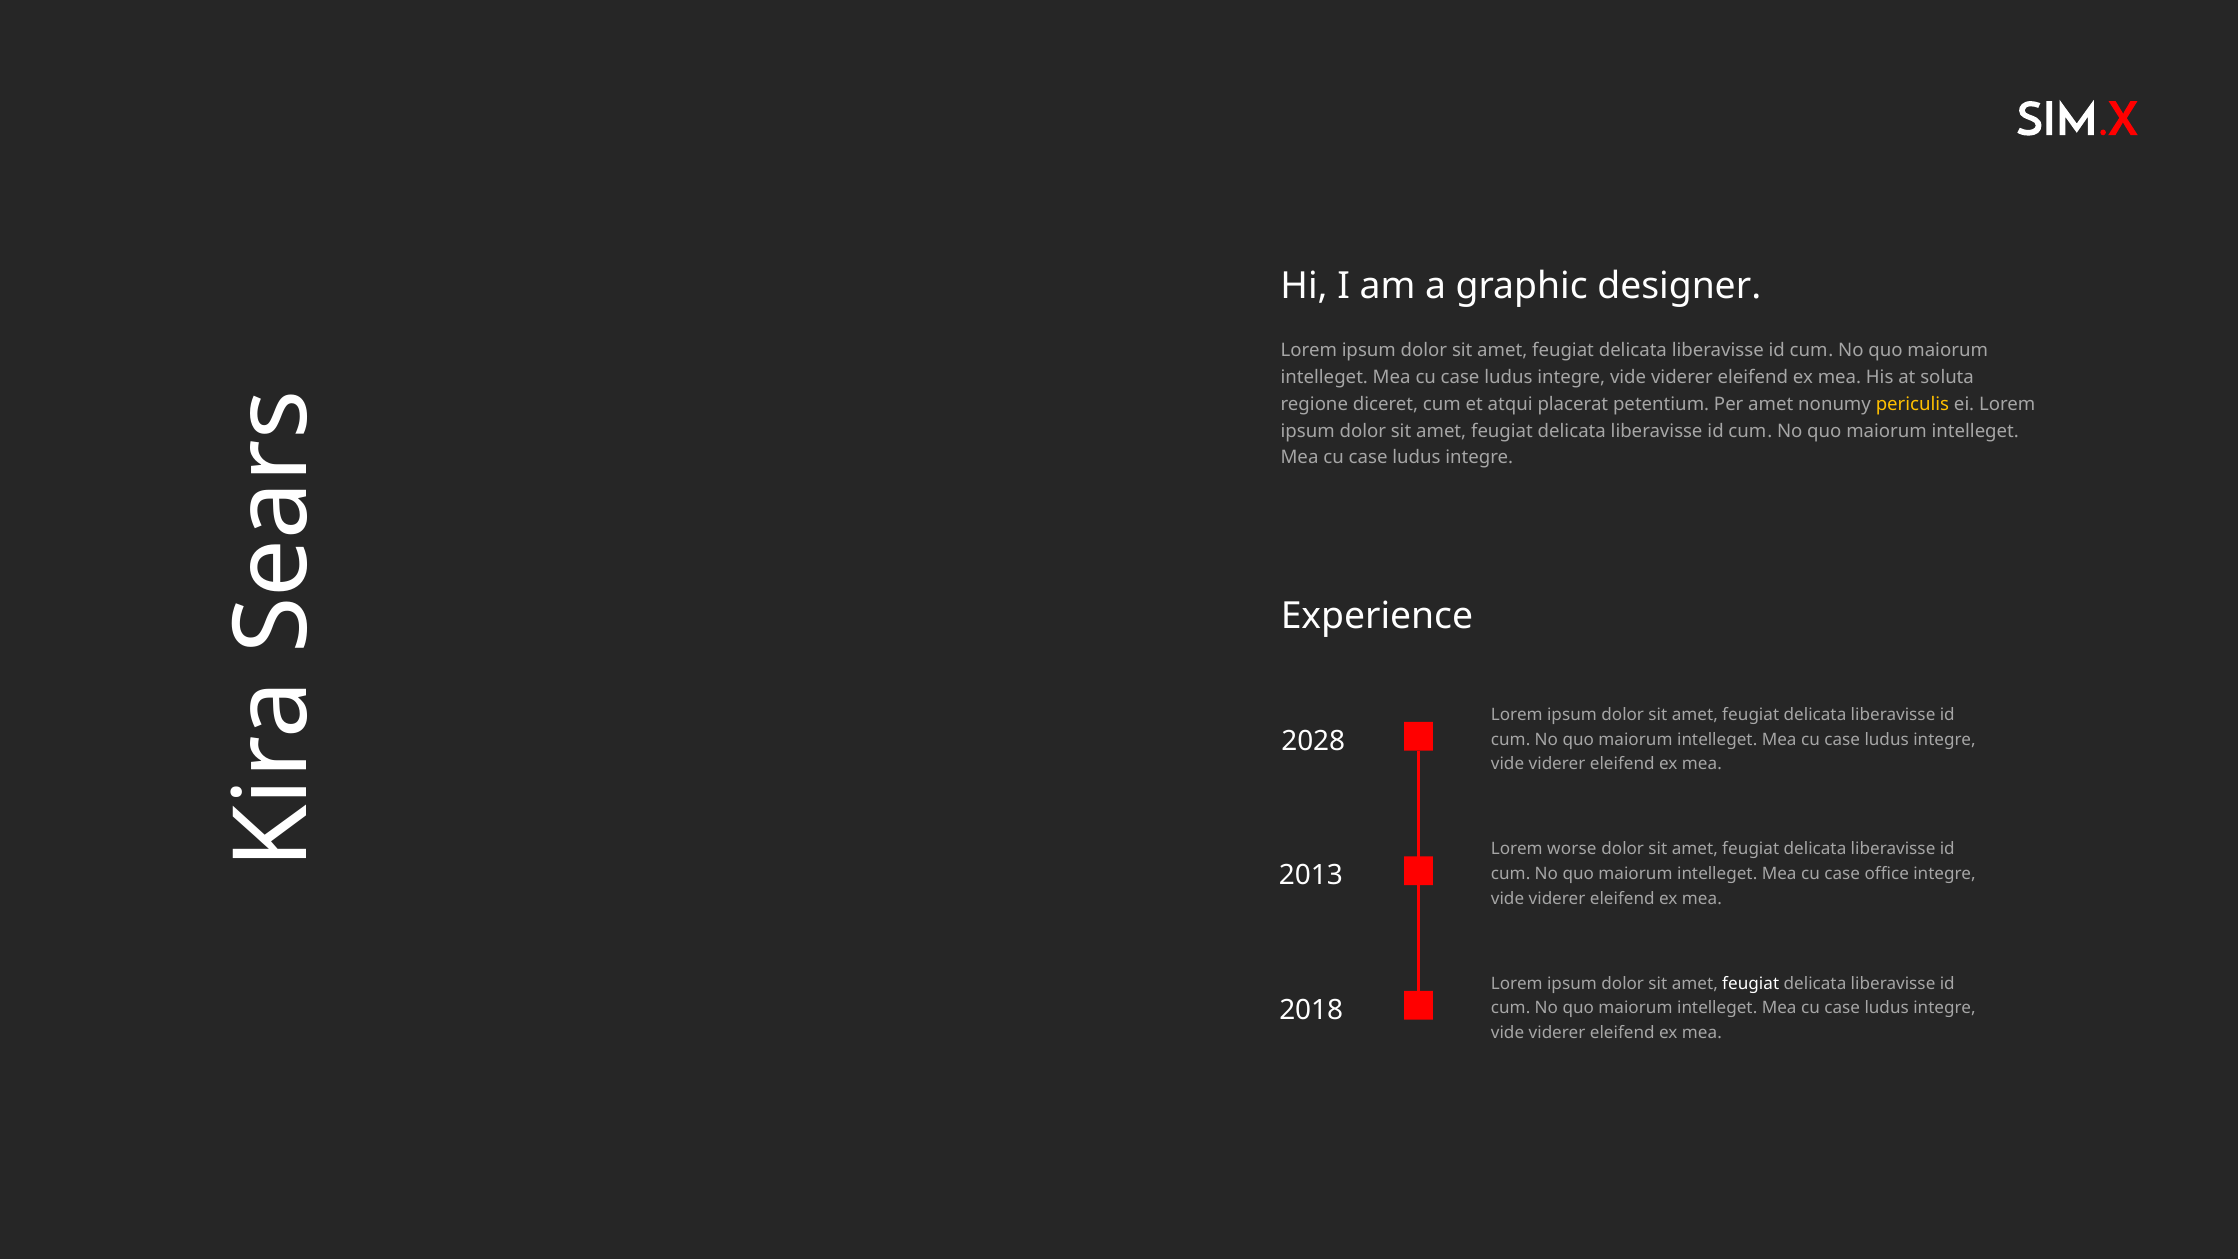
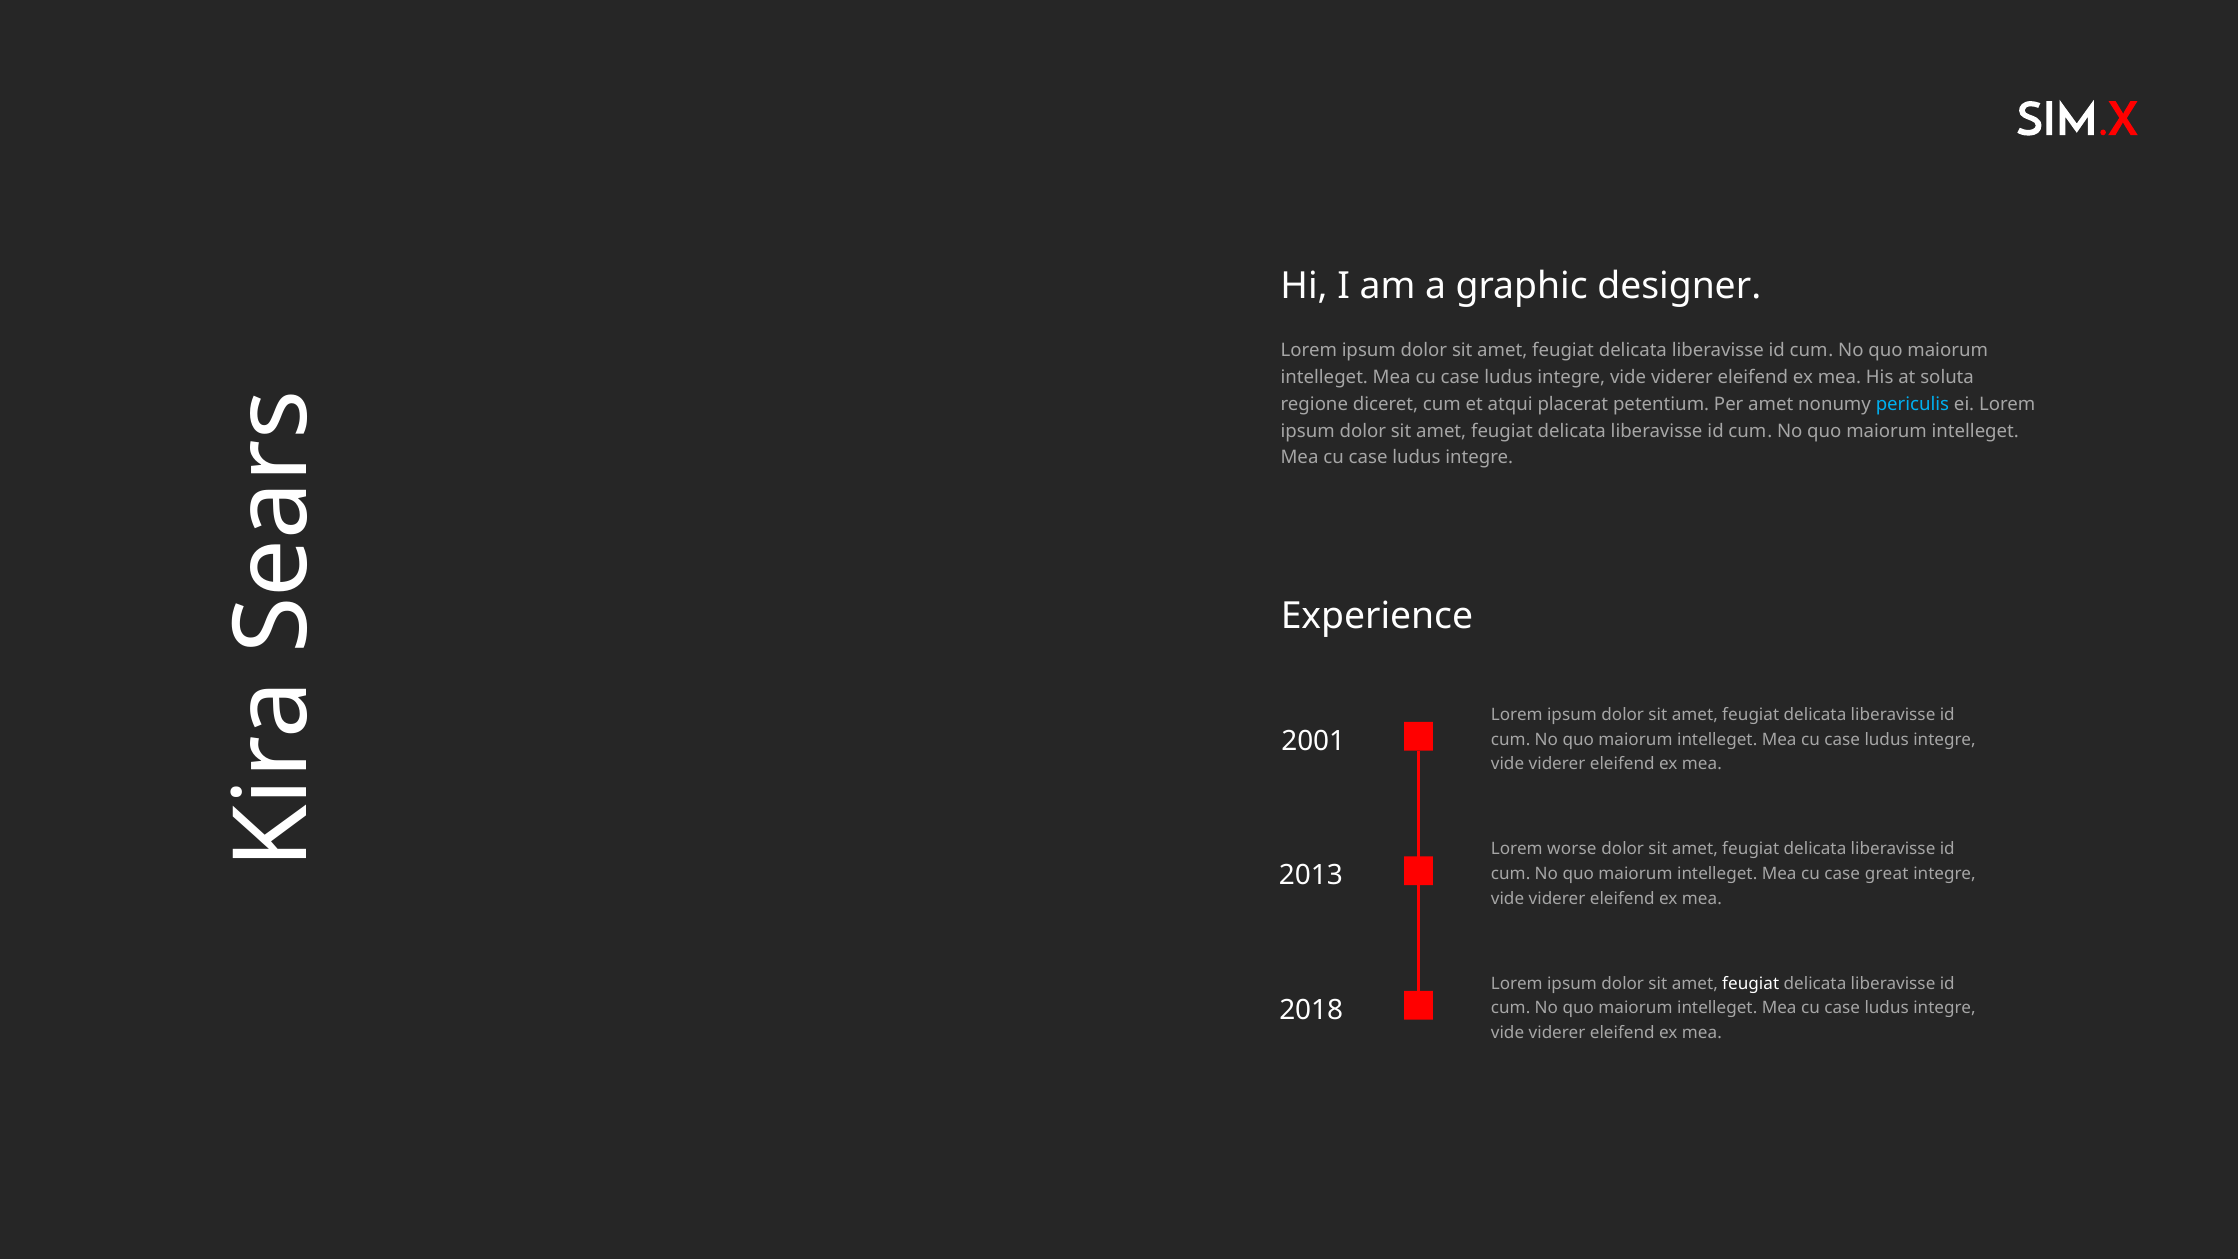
periculis colour: yellow -> light blue
2028: 2028 -> 2001
office: office -> great
